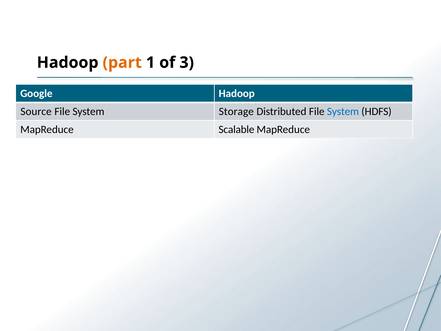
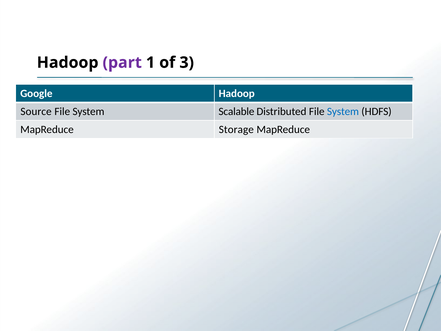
part colour: orange -> purple
Storage: Storage -> Scalable
Scalable: Scalable -> Storage
